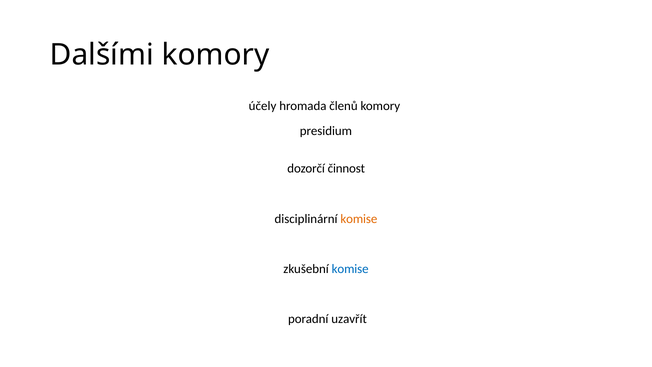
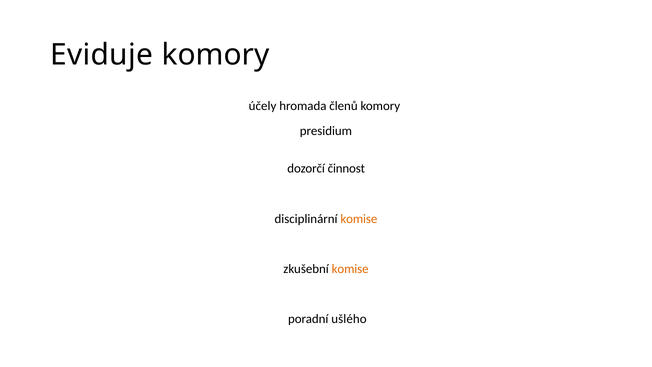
Dalšími: Dalšími -> Eviduje
komise at (350, 269) colour: blue -> orange
uzavřít: uzavřít -> ušlého
